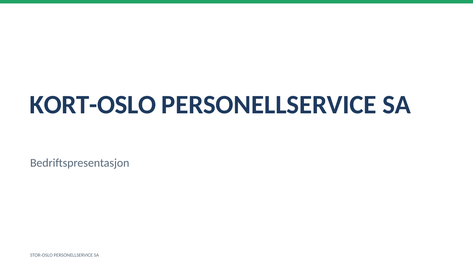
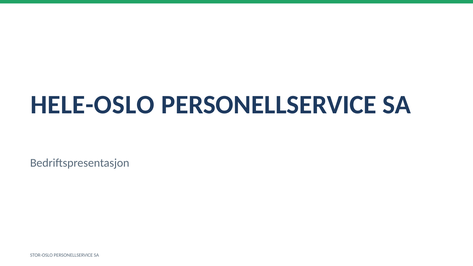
KORT-OSLO: KORT-OSLO -> HELE-OSLO
